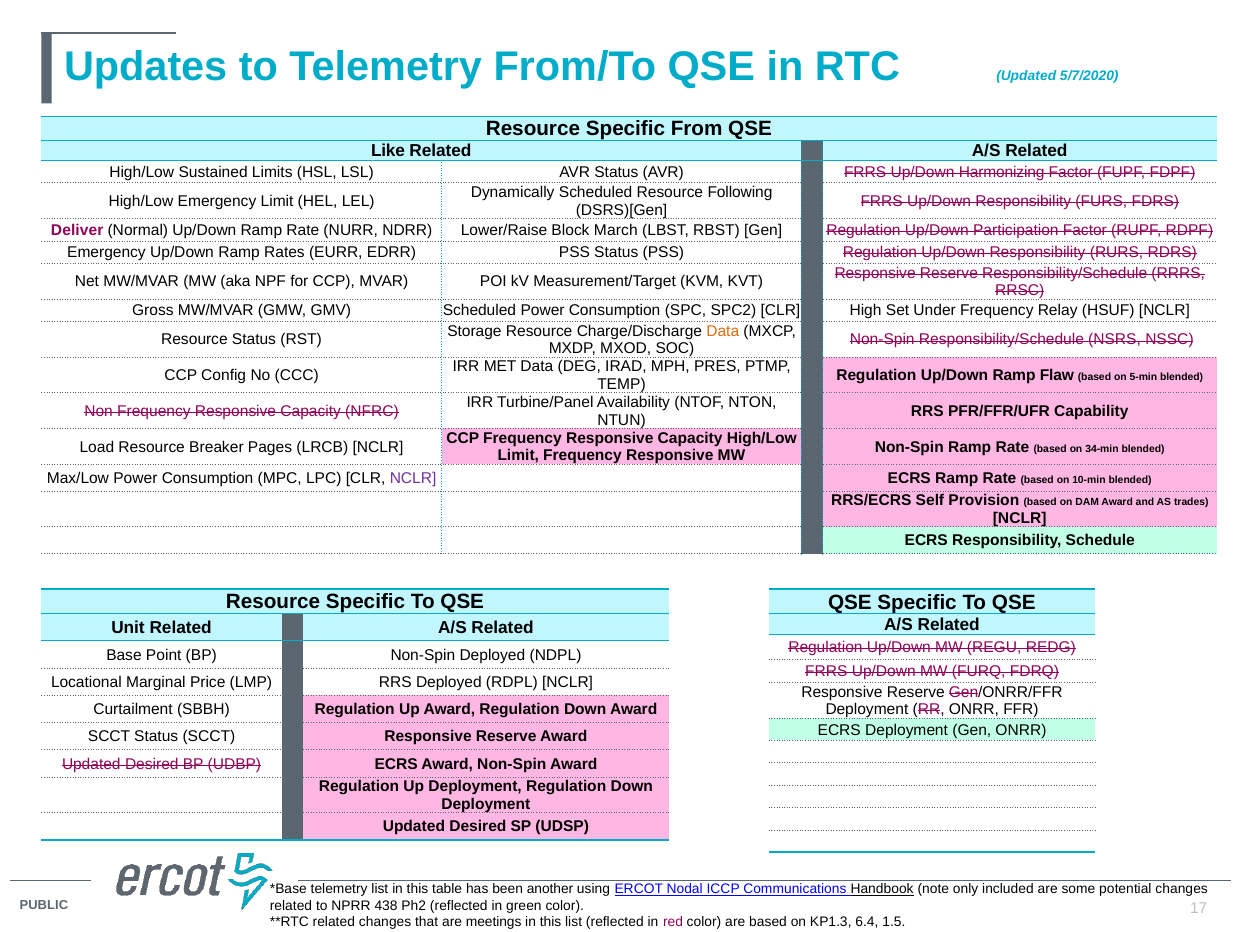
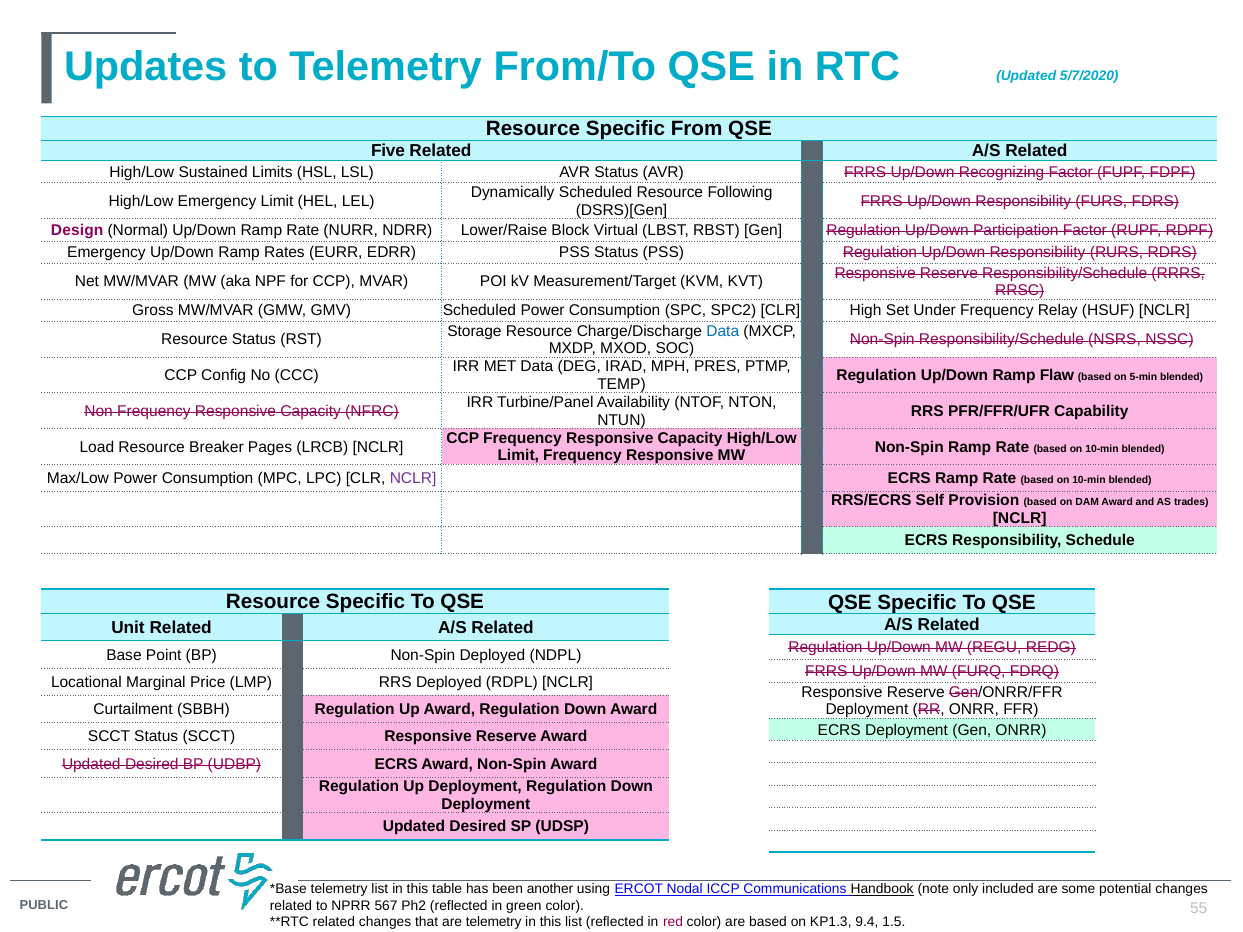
Like: Like -> Five
Harmonizing: Harmonizing -> Recognizing
Deliver: Deliver -> Design
March: March -> Virtual
Data at (723, 331) colour: orange -> blue
34-min at (1102, 449): 34-min -> 10-min
438: 438 -> 567
17: 17 -> 55
are meetings: meetings -> telemetry
6.4: 6.4 -> 9.4
